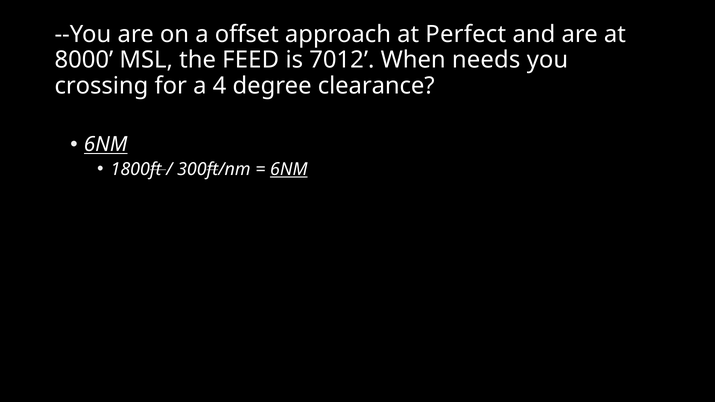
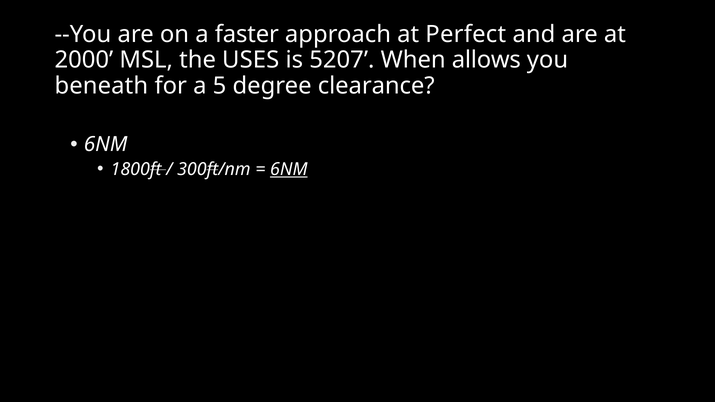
offset: offset -> faster
8000: 8000 -> 2000
FEED: FEED -> USES
7012: 7012 -> 5207
needs: needs -> allows
crossing: crossing -> beneath
4: 4 -> 5
6NM at (106, 145) underline: present -> none
